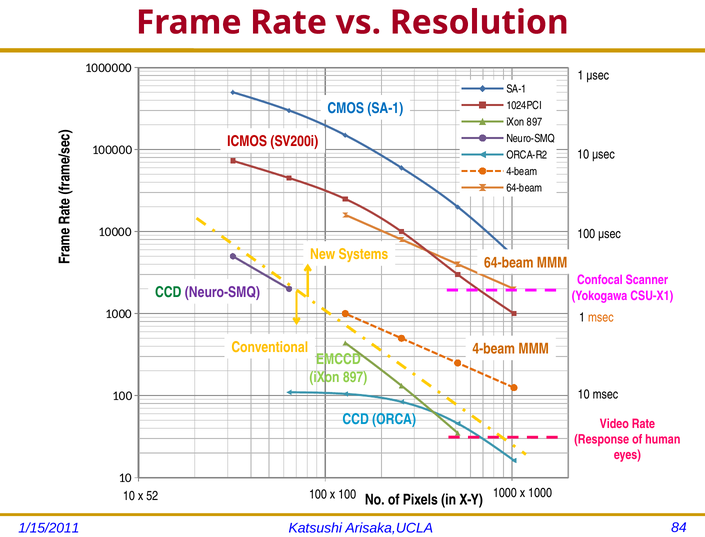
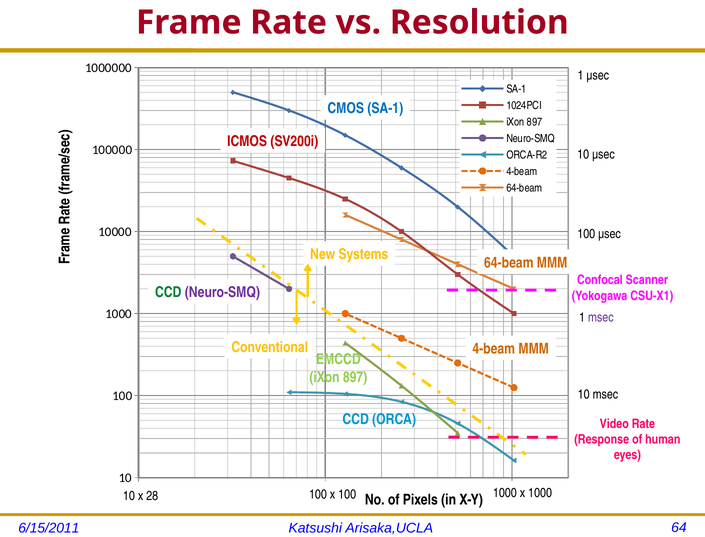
msec at (601, 318) colour: orange -> purple
52: 52 -> 28
1/15/2011: 1/15/2011 -> 6/15/2011
84: 84 -> 64
